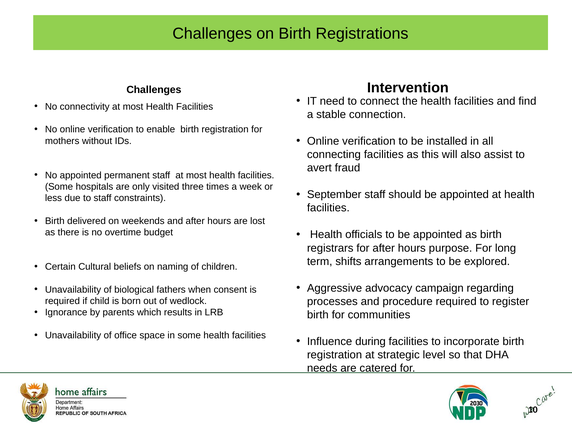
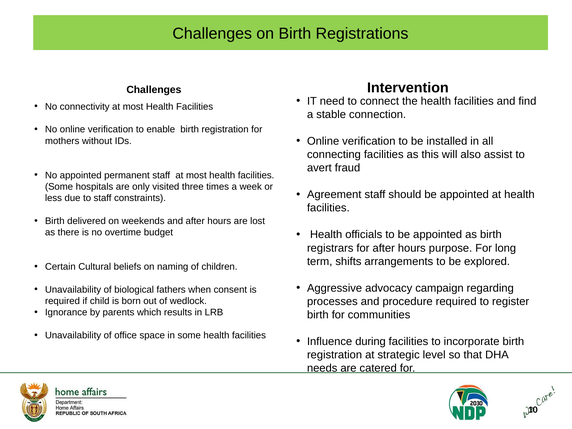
September: September -> Agreement
